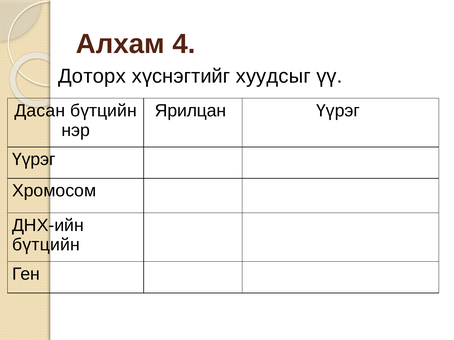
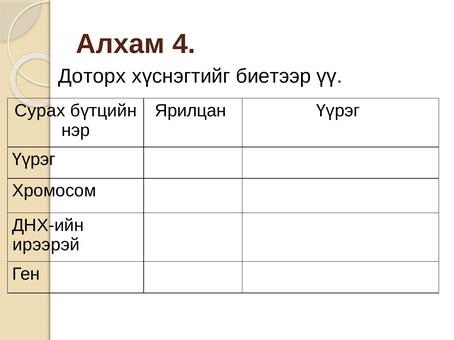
хуудсыг: хуудсыг -> биетээр
Дасан: Дасан -> Сурах
бүтцийн at (46, 245): бүтцийн -> ирээрэй
